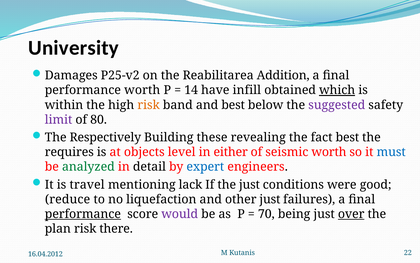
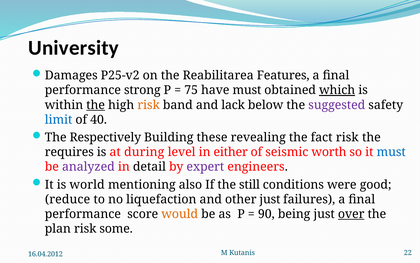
Addition: Addition -> Features
performance worth: worth -> strong
14: 14 -> 75
have infill: infill -> must
the at (96, 105) underline: none -> present
and best: best -> lack
limit colour: purple -> blue
80: 80 -> 40
fact best: best -> risk
objects: objects -> during
analyzed colour: green -> purple
expert colour: blue -> purple
travel: travel -> world
lack: lack -> also
the just: just -> still
performance at (83, 214) underline: present -> none
would colour: purple -> orange
70: 70 -> 90
there: there -> some
